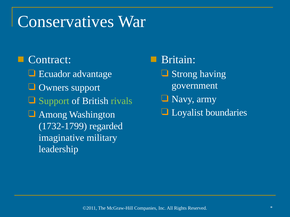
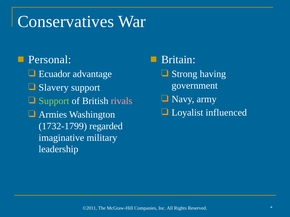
Contract: Contract -> Personal
Owners: Owners -> Slavery
rivals colour: light green -> pink
boundaries: boundaries -> influenced
Among: Among -> Armies
